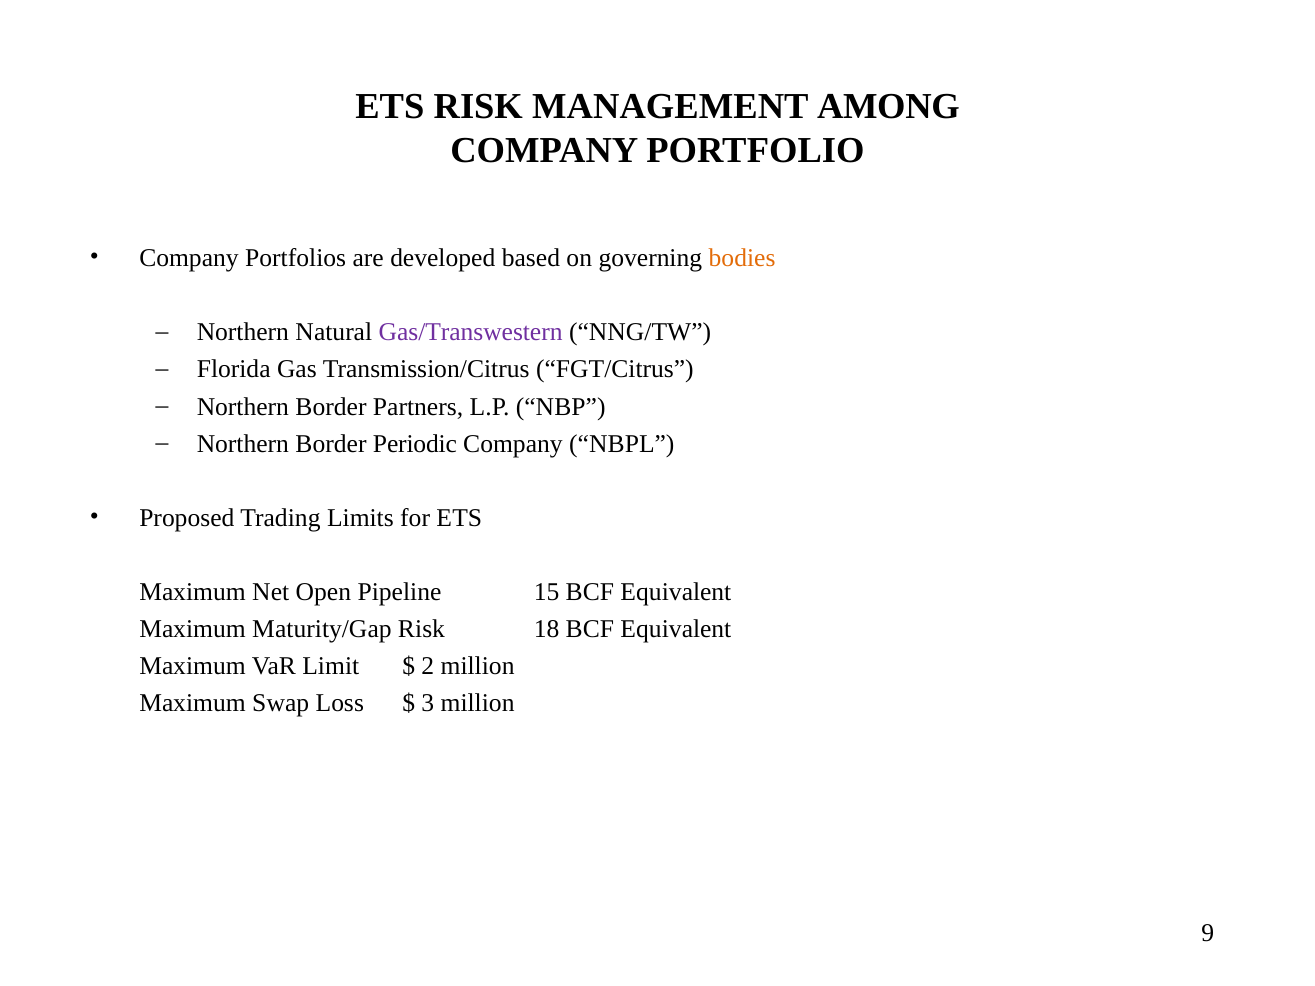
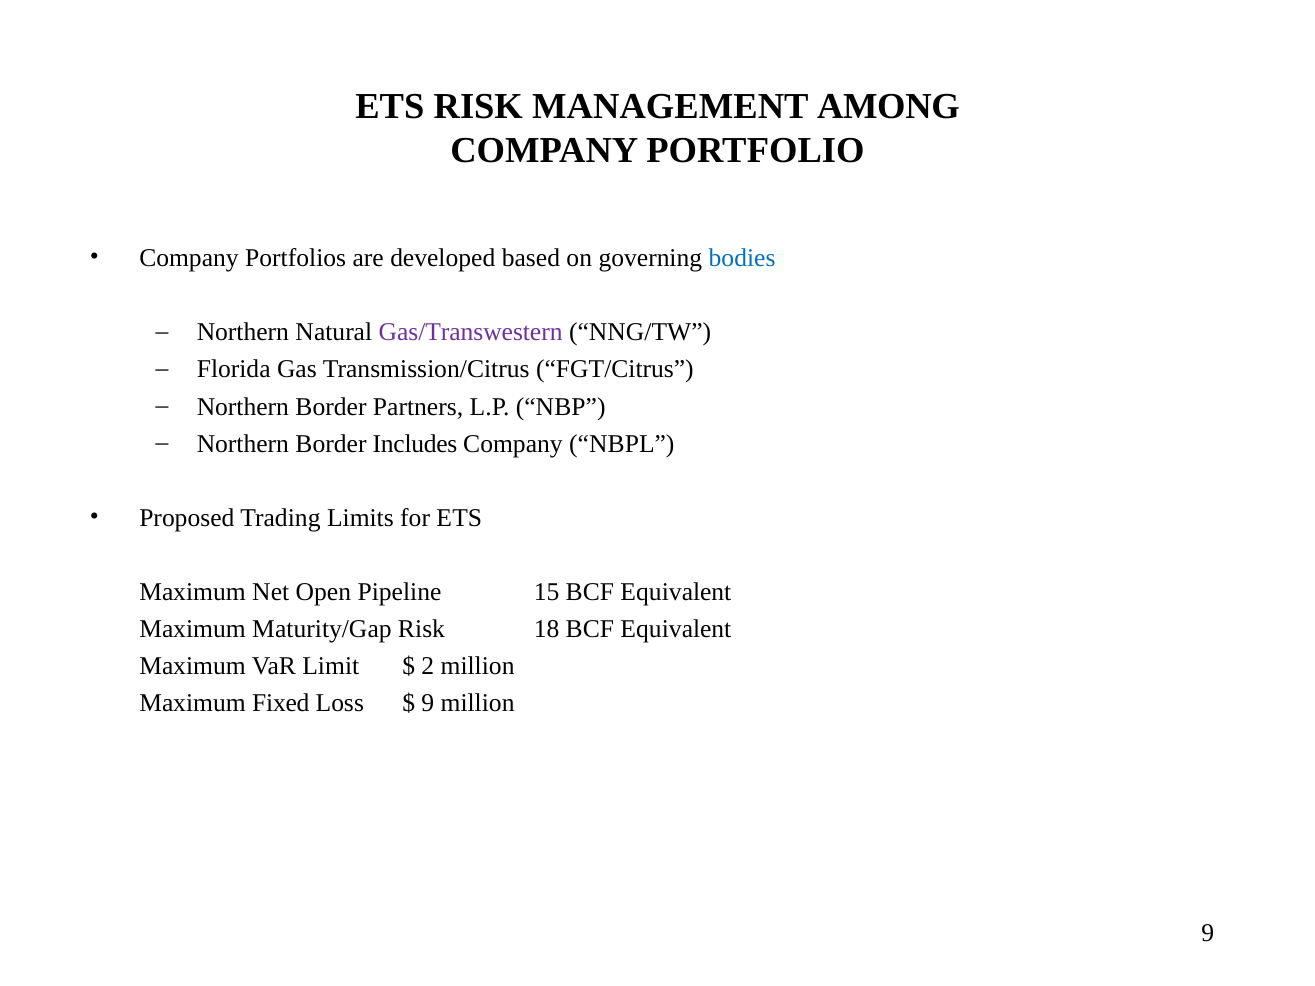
bodies colour: orange -> blue
Periodic: Periodic -> Includes
Swap: Swap -> Fixed
3 at (428, 704): 3 -> 9
